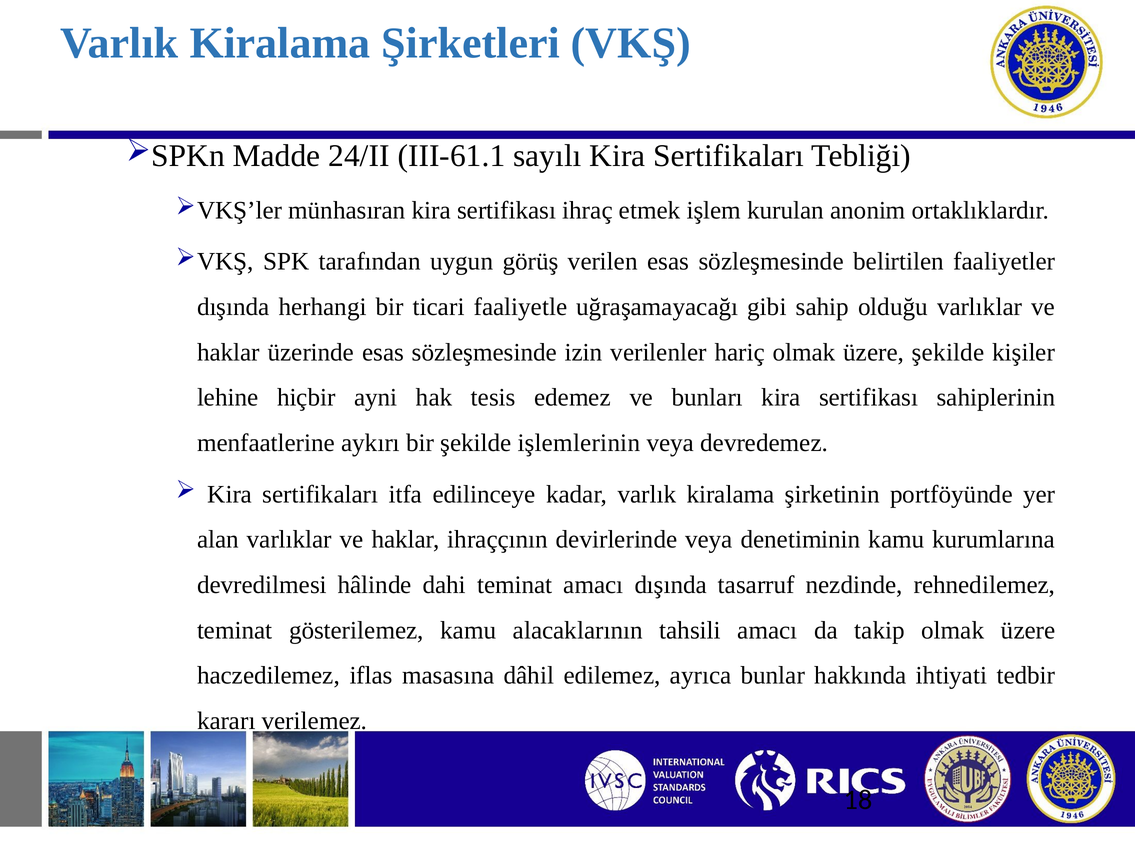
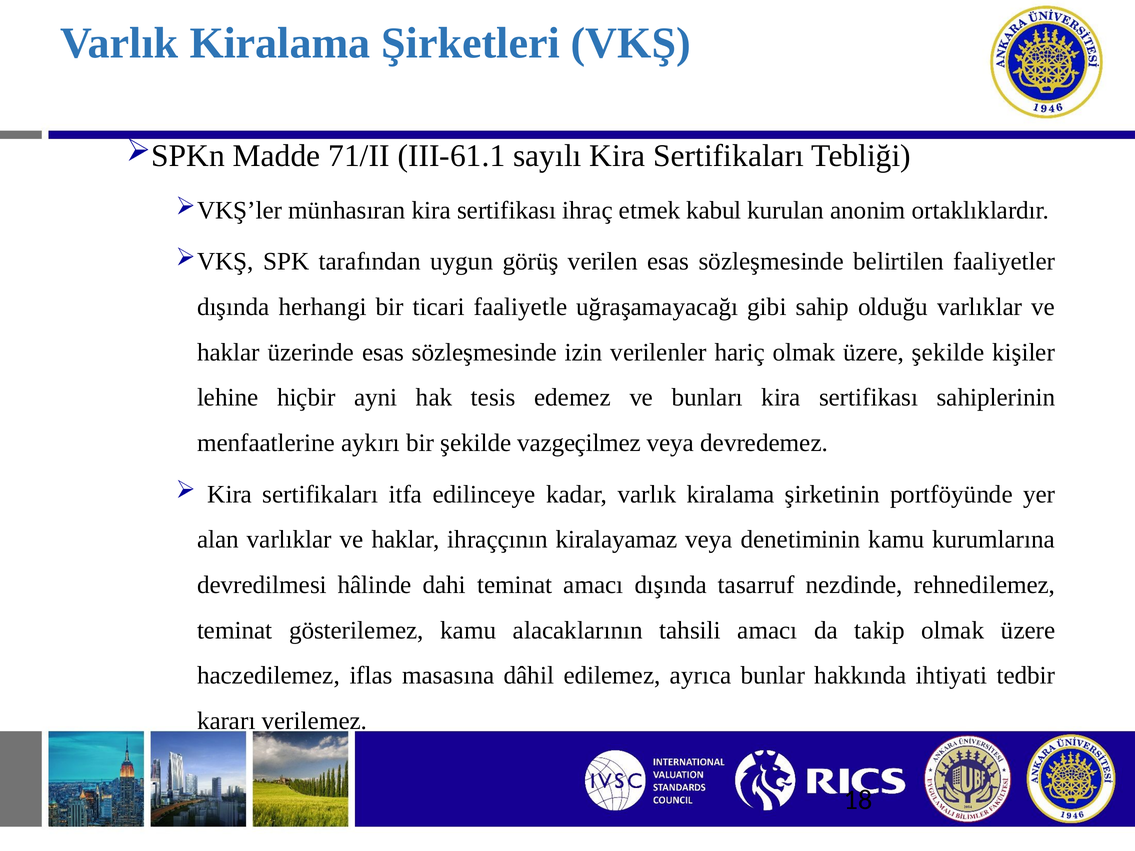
24/II: 24/II -> 71/II
işlem: işlem -> kabul
işlemlerinin: işlemlerinin -> vazgeçilmez
devirlerinde: devirlerinde -> kiralayamaz
